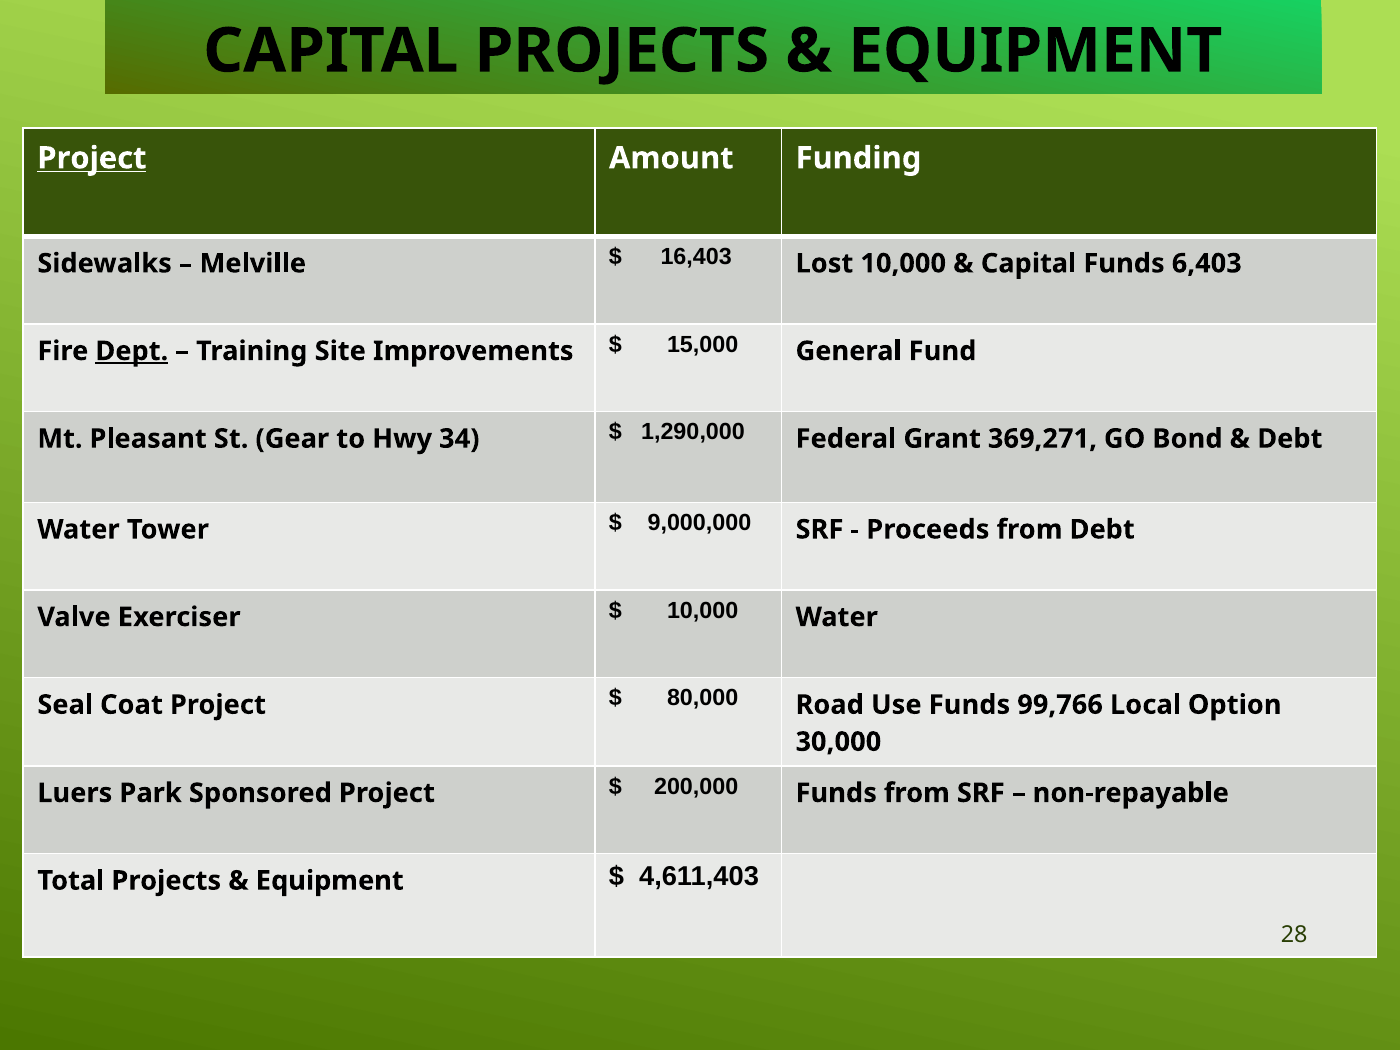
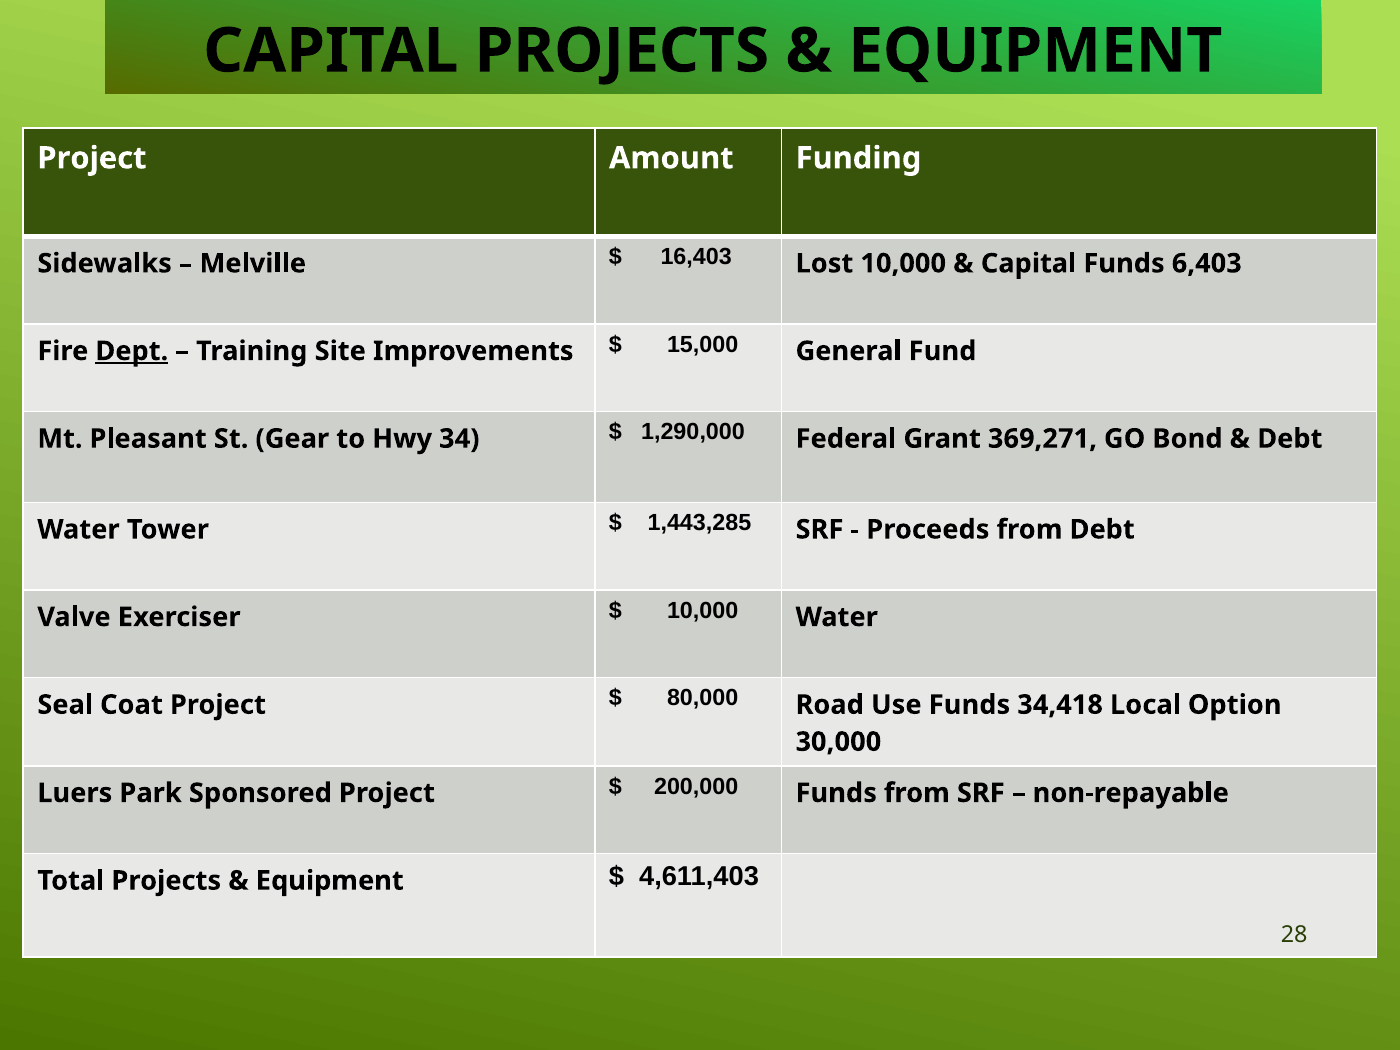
Project at (92, 158) underline: present -> none
9,000,000: 9,000,000 -> 1,443,285
99,766: 99,766 -> 34,418
